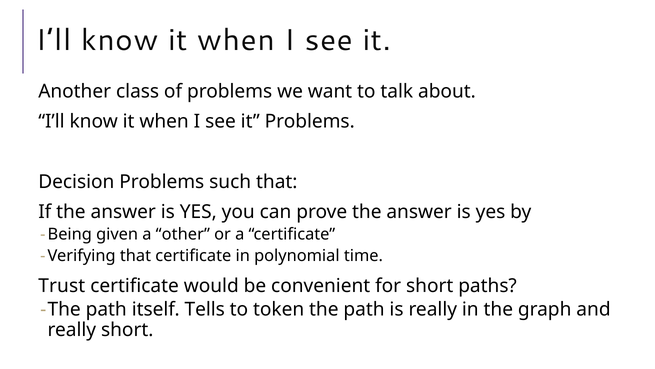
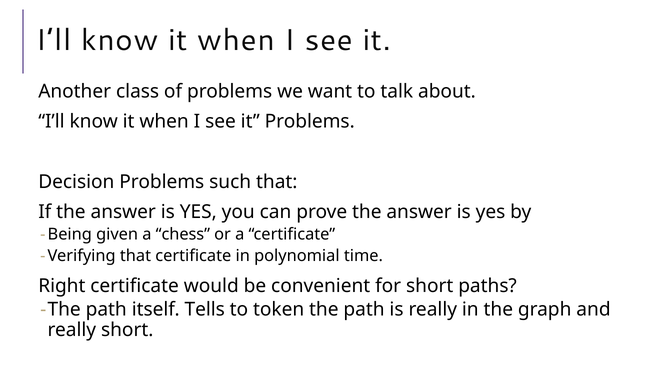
other: other -> chess
Trust: Trust -> Right
